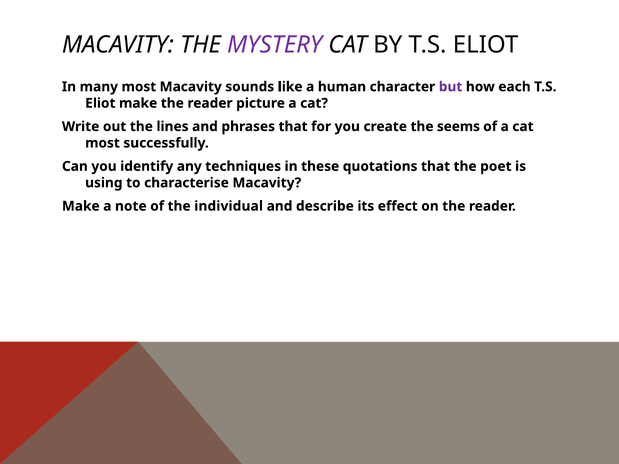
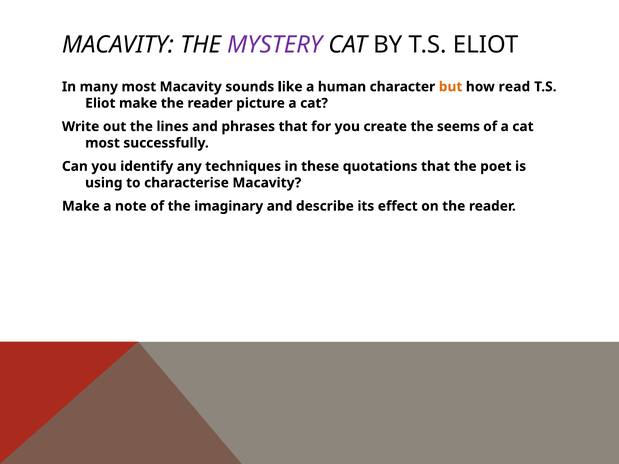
but colour: purple -> orange
each: each -> read
individual: individual -> imaginary
